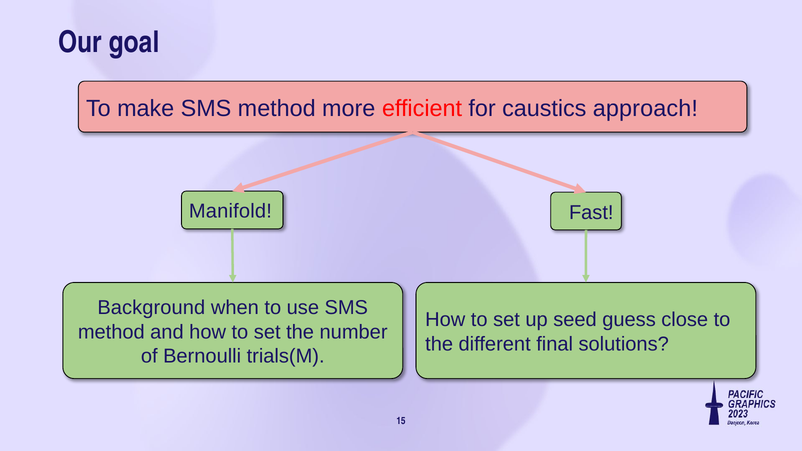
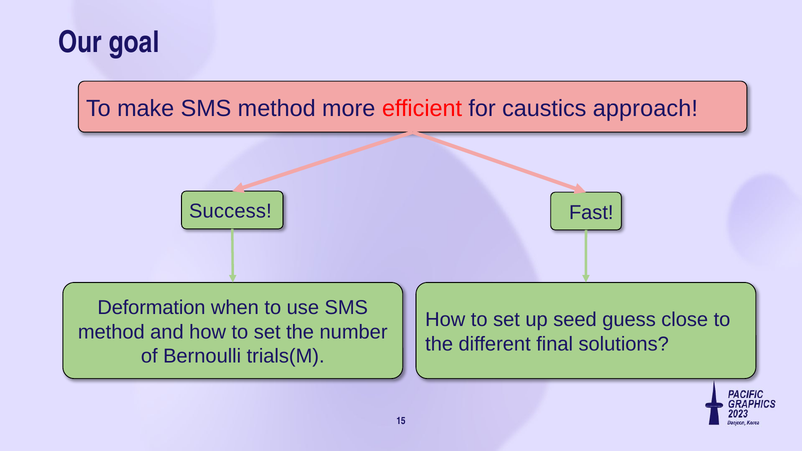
Manifold: Manifold -> Success
Background: Background -> Deformation
